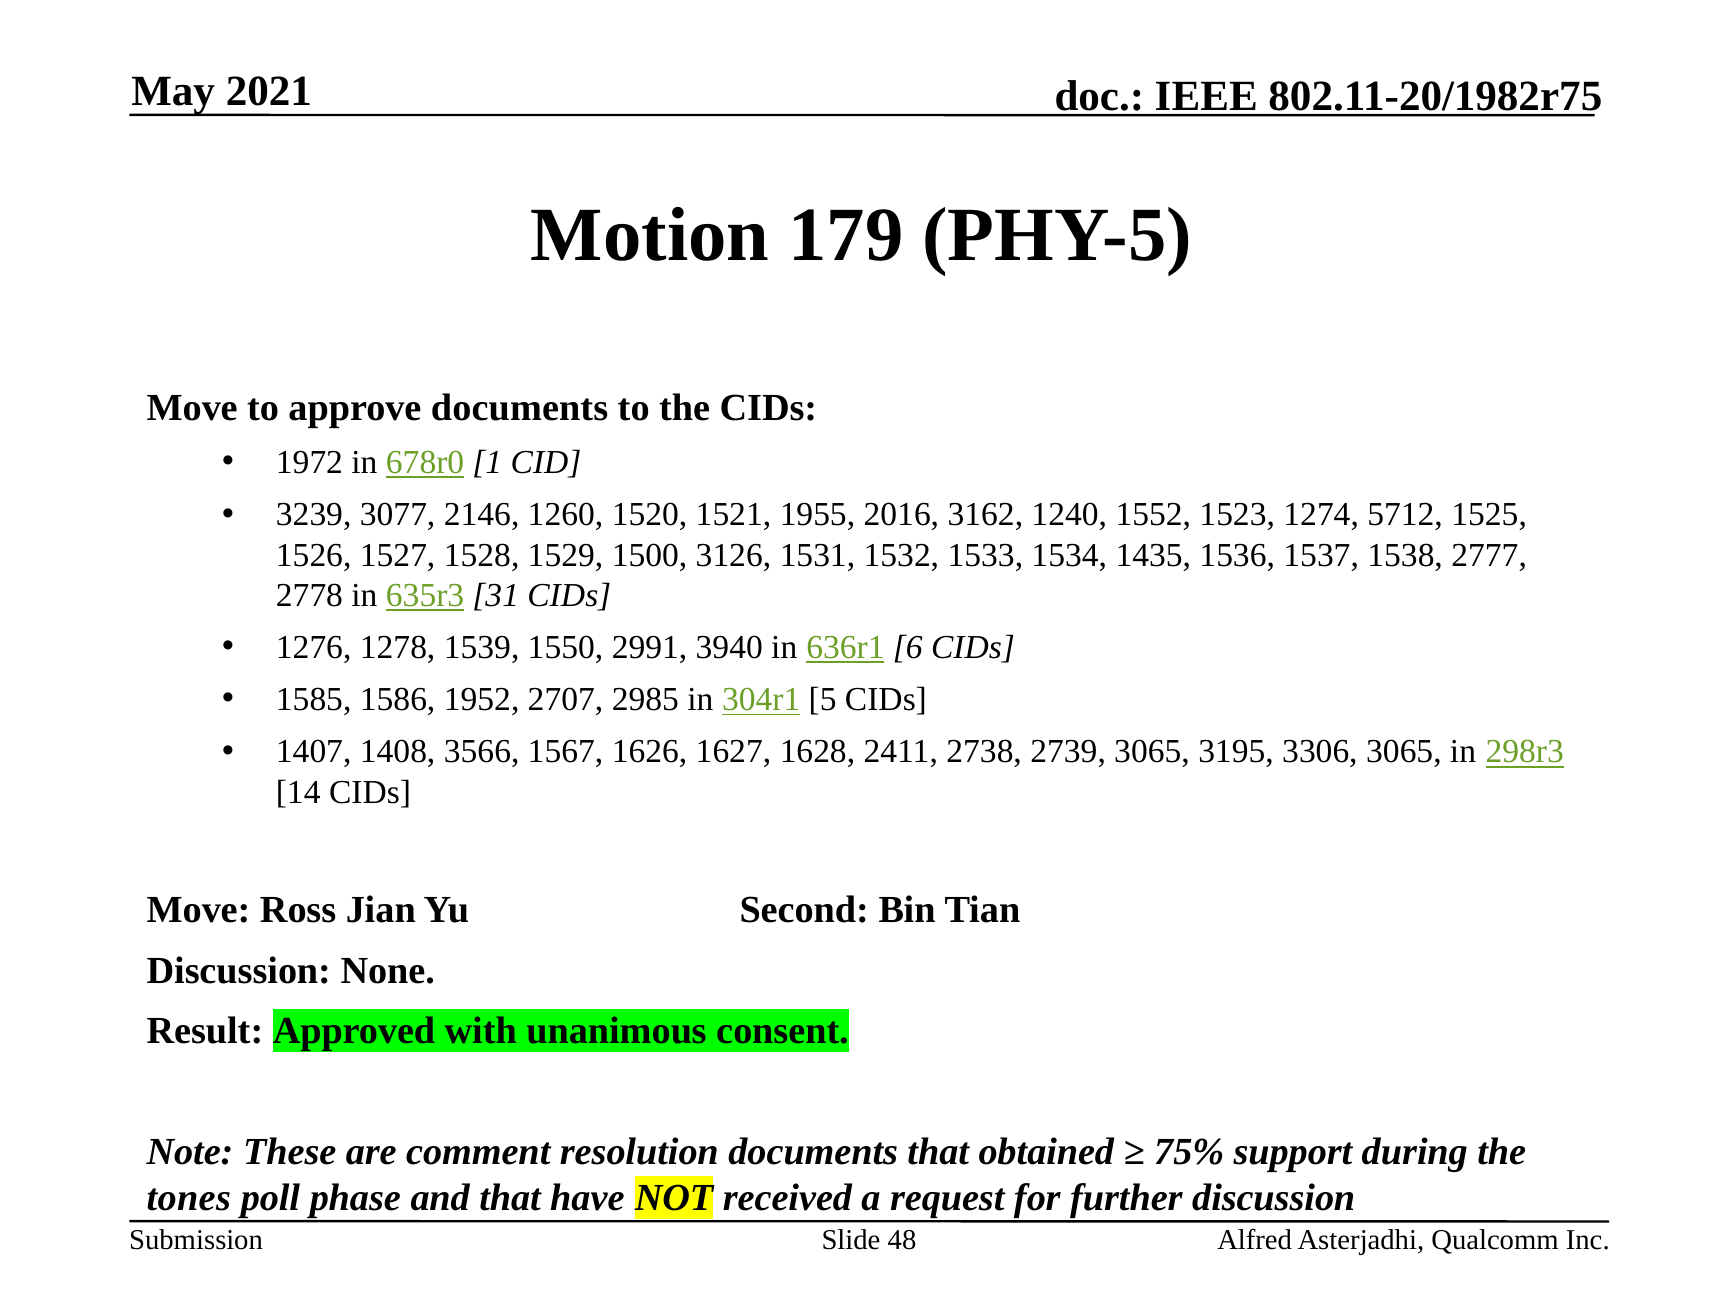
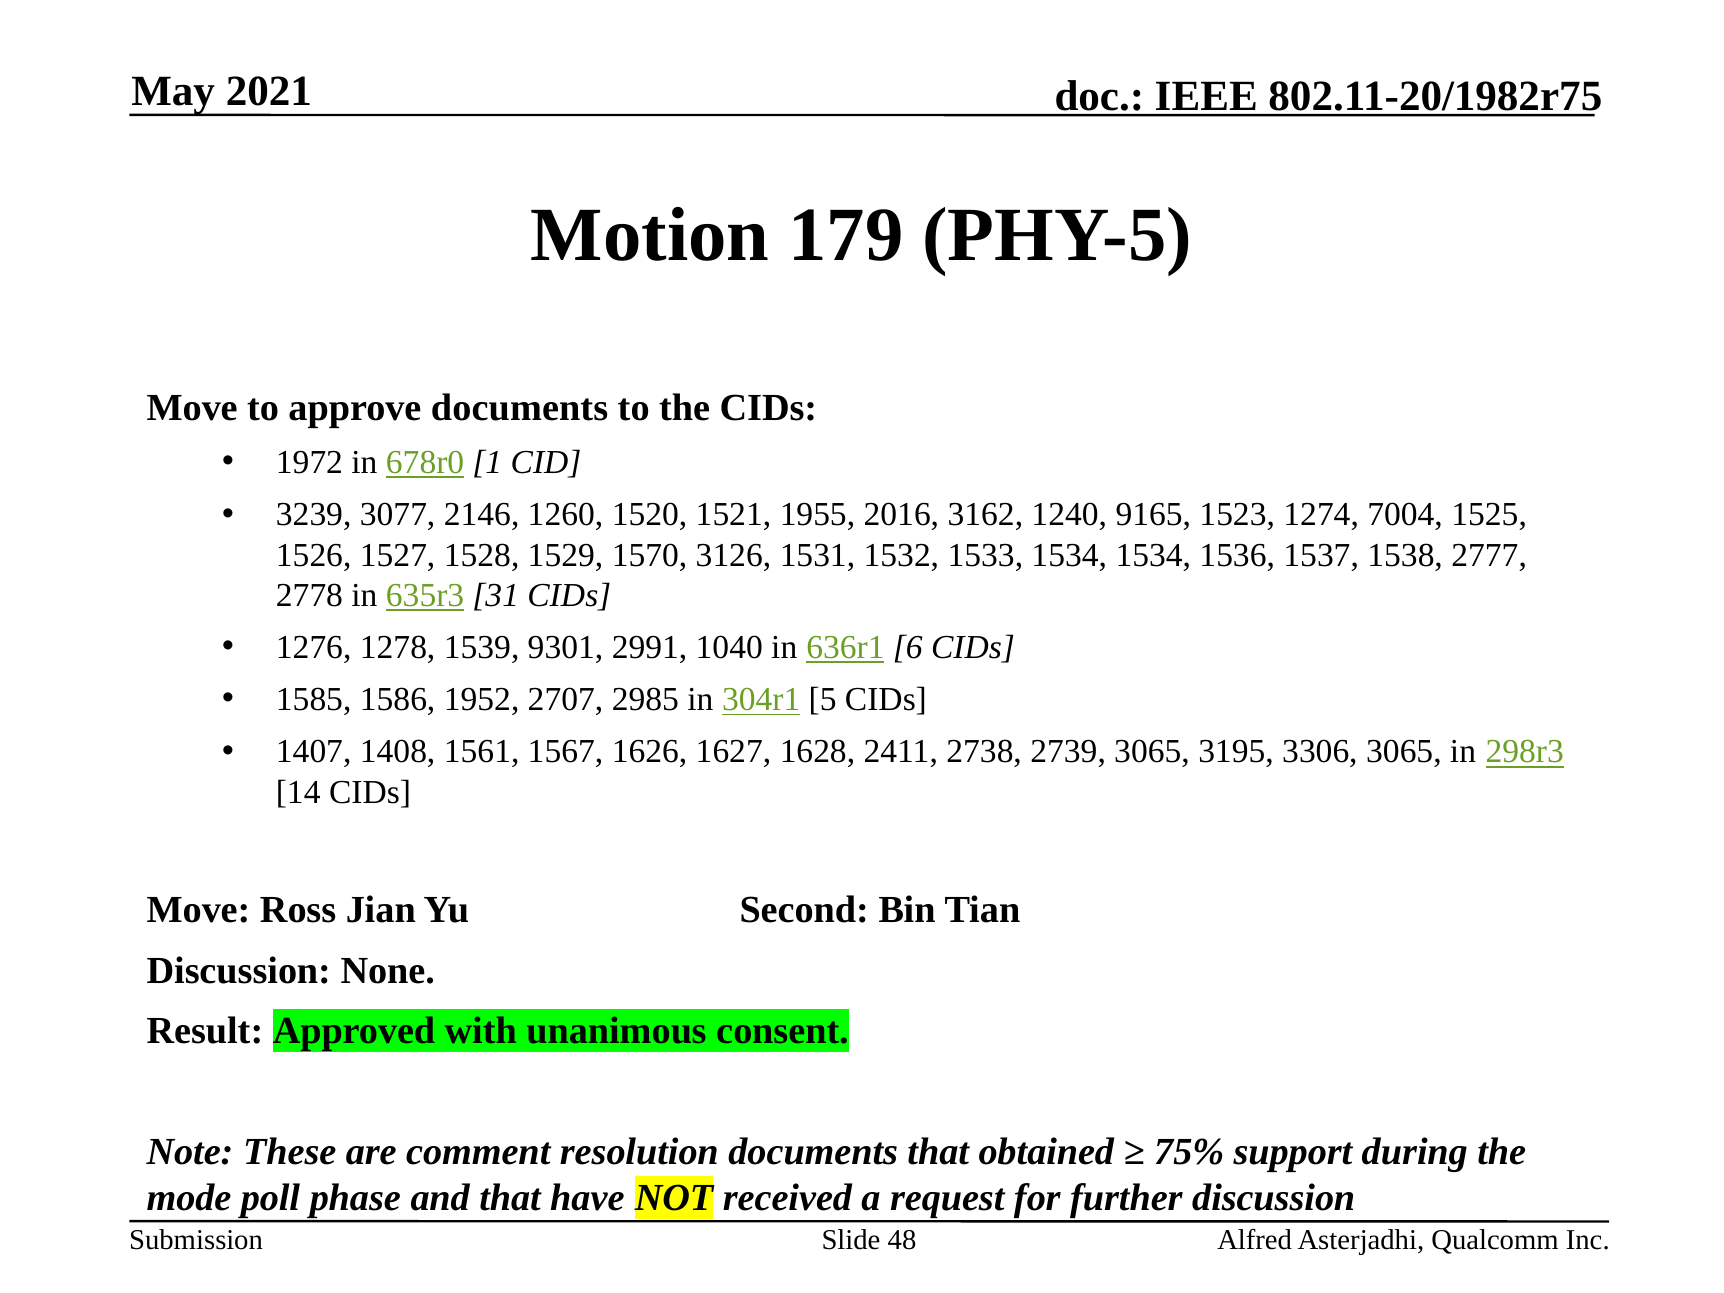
1552: 1552 -> 9165
5712: 5712 -> 7004
1500: 1500 -> 1570
1534 1435: 1435 -> 1534
1550: 1550 -> 9301
3940: 3940 -> 1040
3566: 3566 -> 1561
tones: tones -> mode
